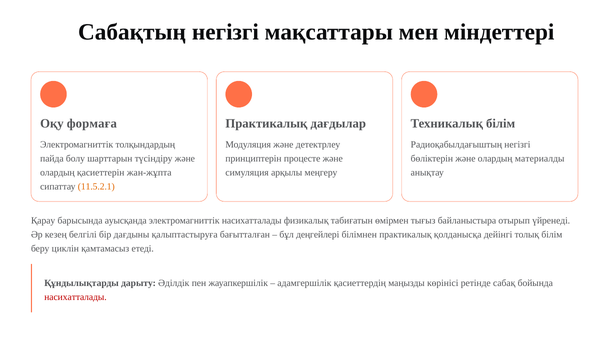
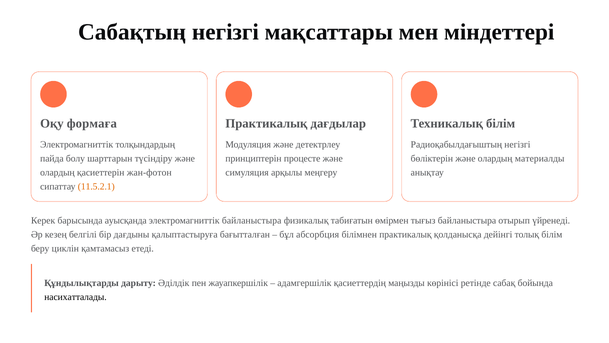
жан-жұпта: жан-жұпта -> жан-фотон
Қарау: Қарау -> Керек
электромагниттік насихатталады: насихатталады -> байланыстыра
деңгейлері: деңгейлері -> абсорбция
насихатталады at (76, 297) colour: red -> black
